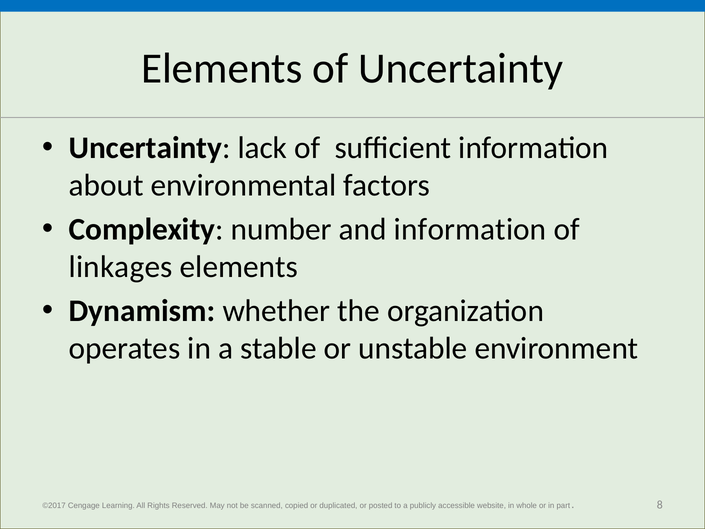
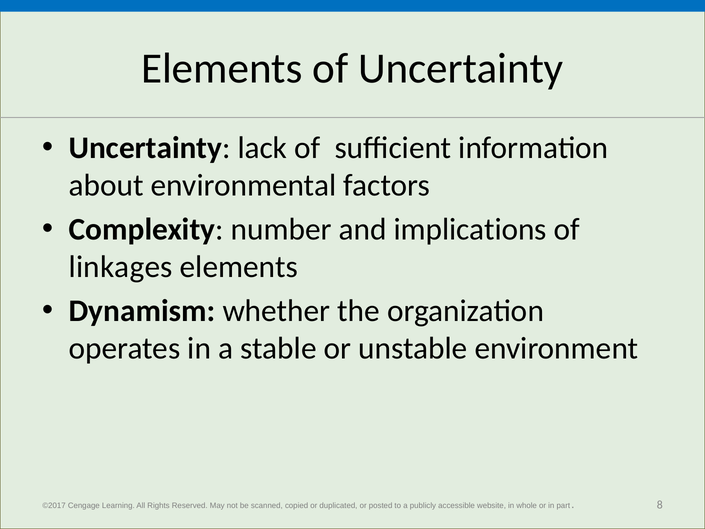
and information: information -> implications
